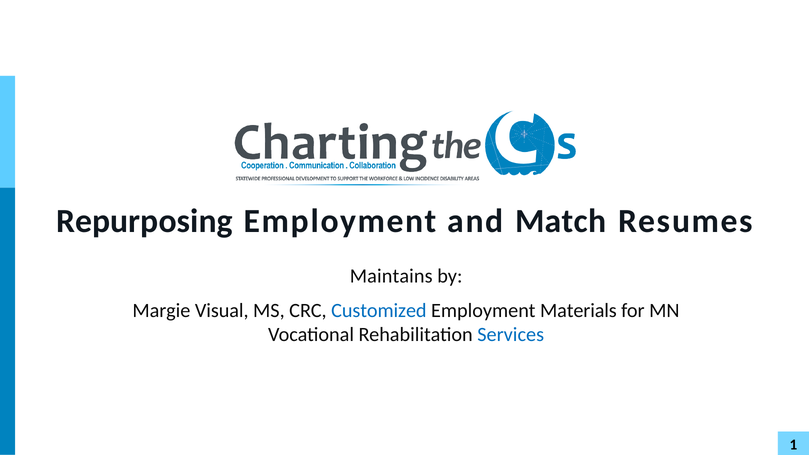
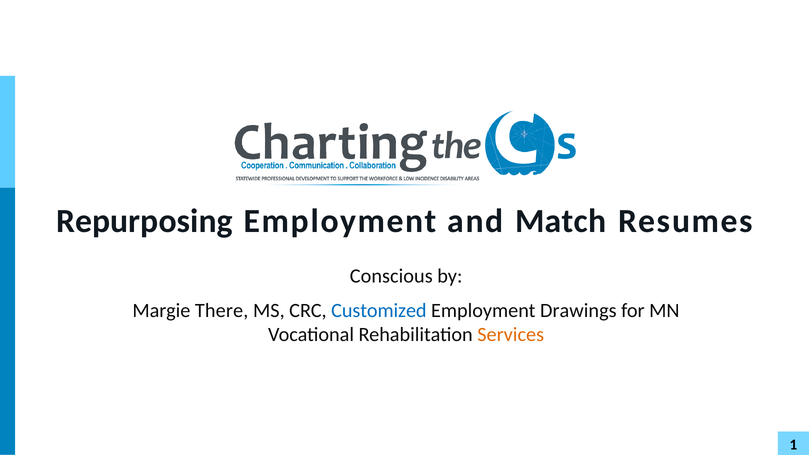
Maintains: Maintains -> Conscious
Visual: Visual -> There
Materials: Materials -> Drawings
Services colour: blue -> orange
